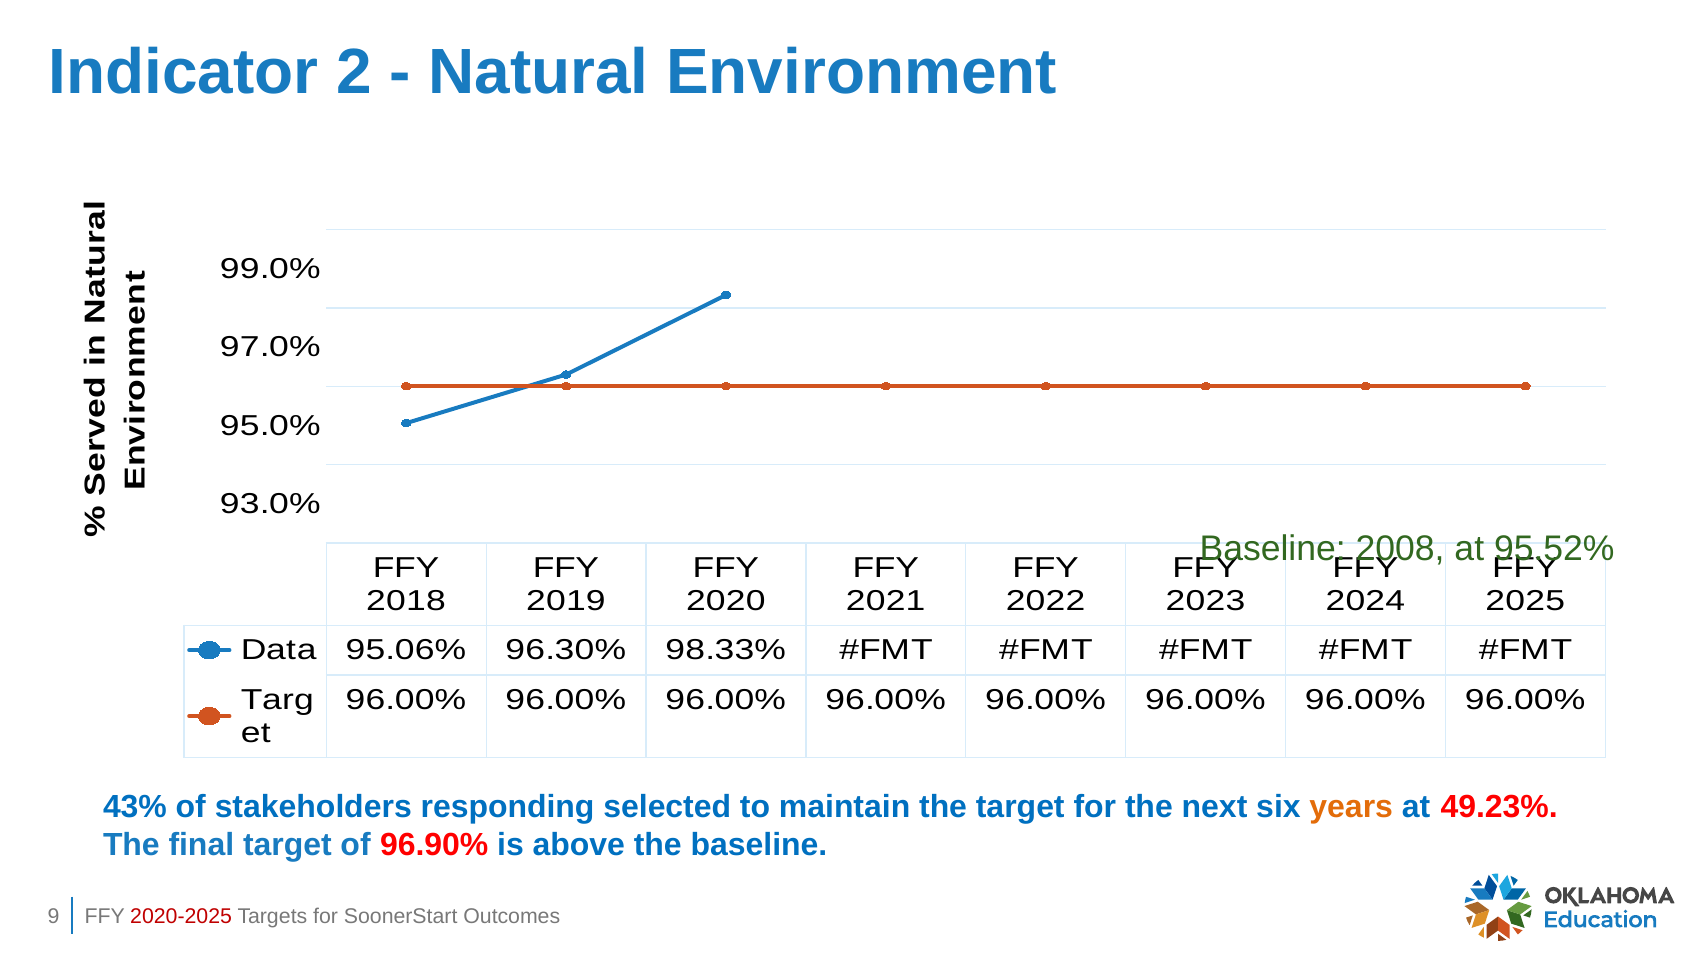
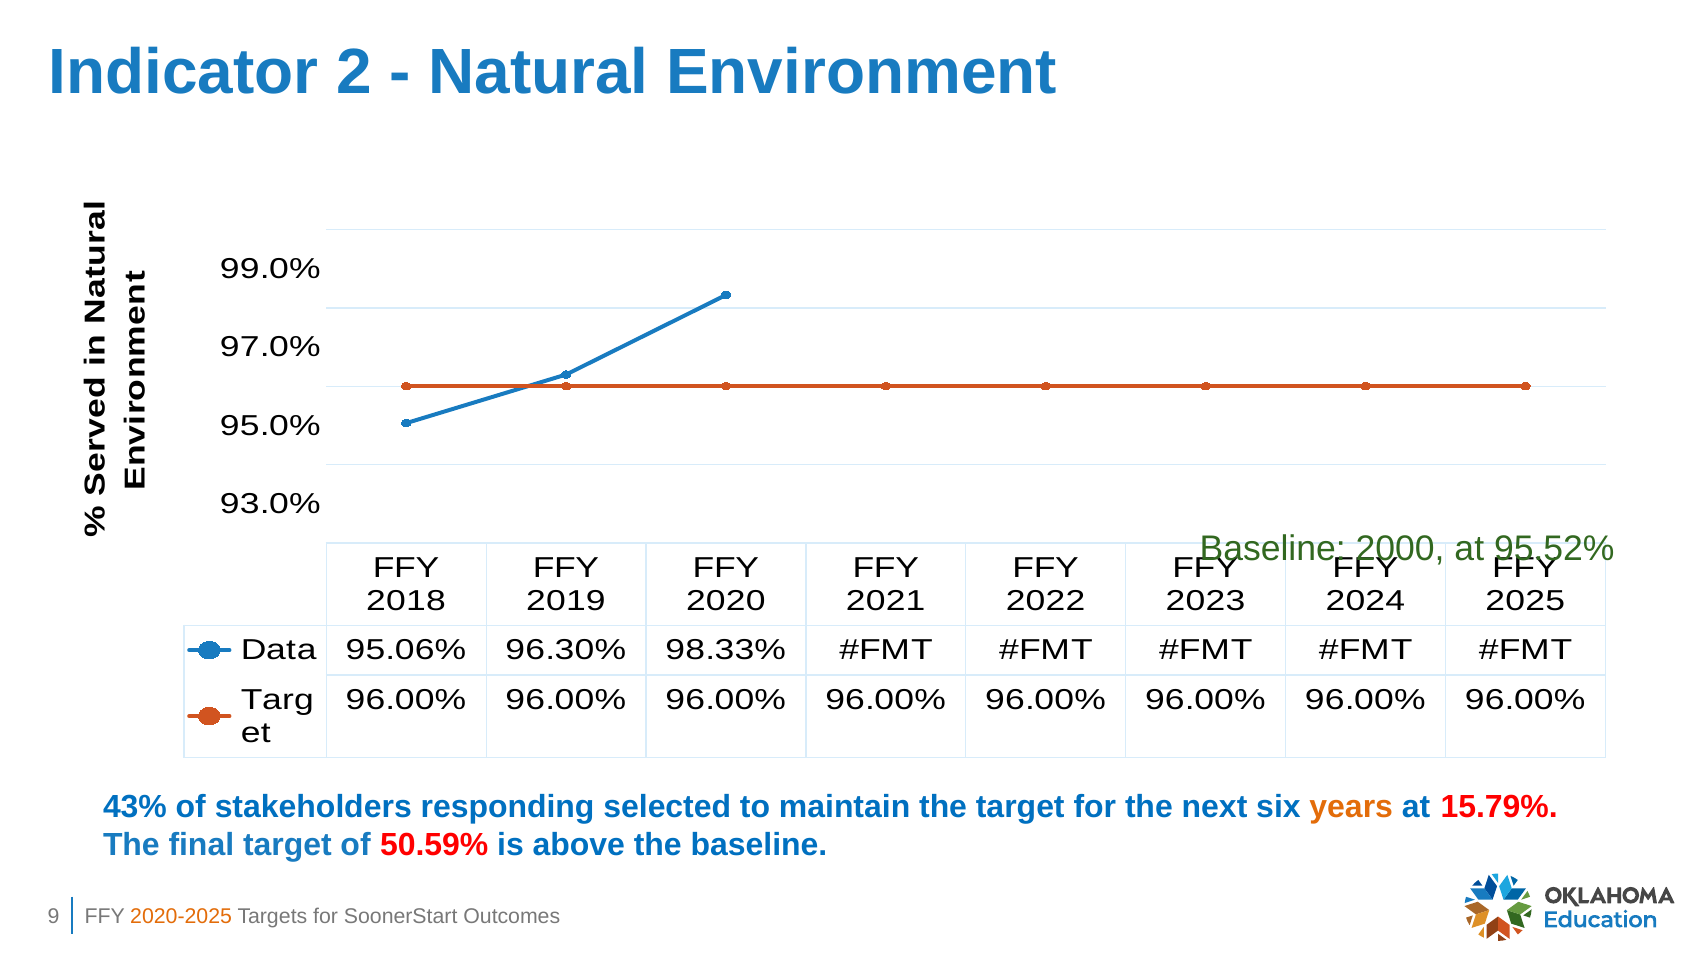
2008: 2008 -> 2000
49.23%: 49.23% -> 15.79%
96.90%: 96.90% -> 50.59%
2020-2025 colour: red -> orange
